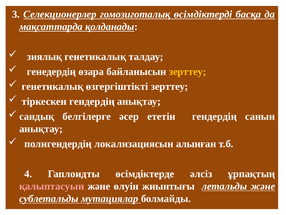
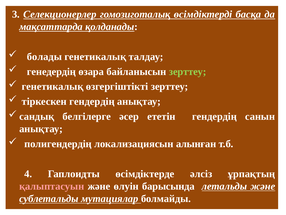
зиялық: зиялық -> болады
зерттеу at (188, 71) colour: yellow -> light green
жиынтығы: жиынтығы -> барысында
